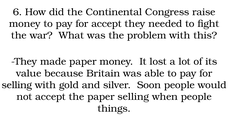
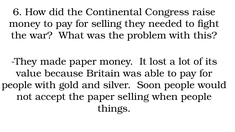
for accept: accept -> selling
selling at (17, 85): selling -> people
